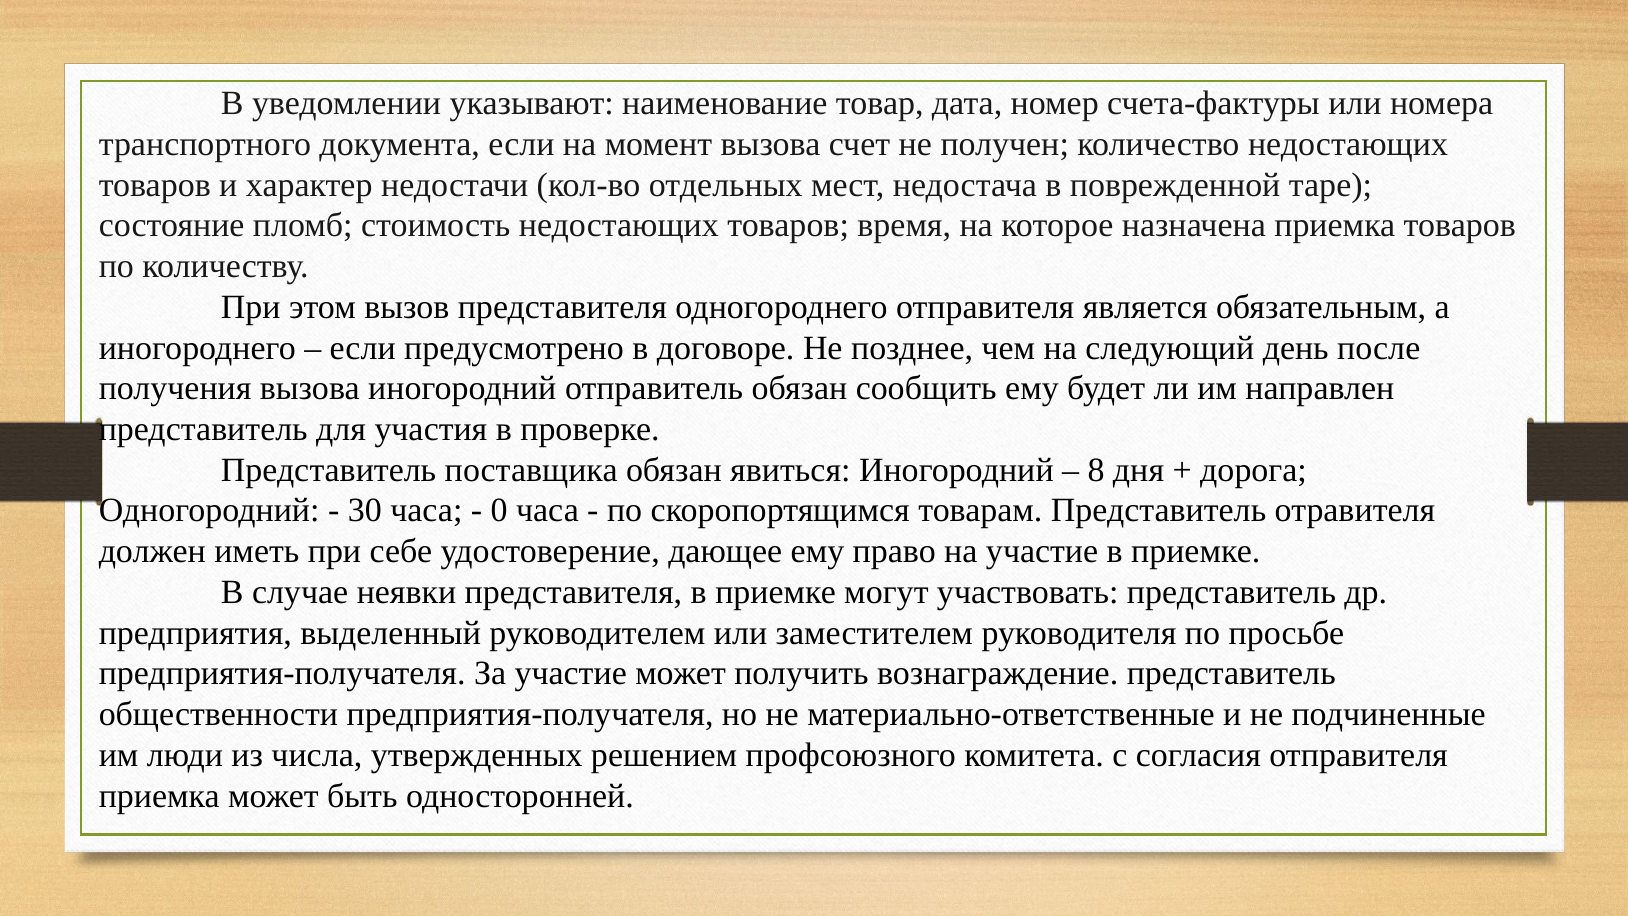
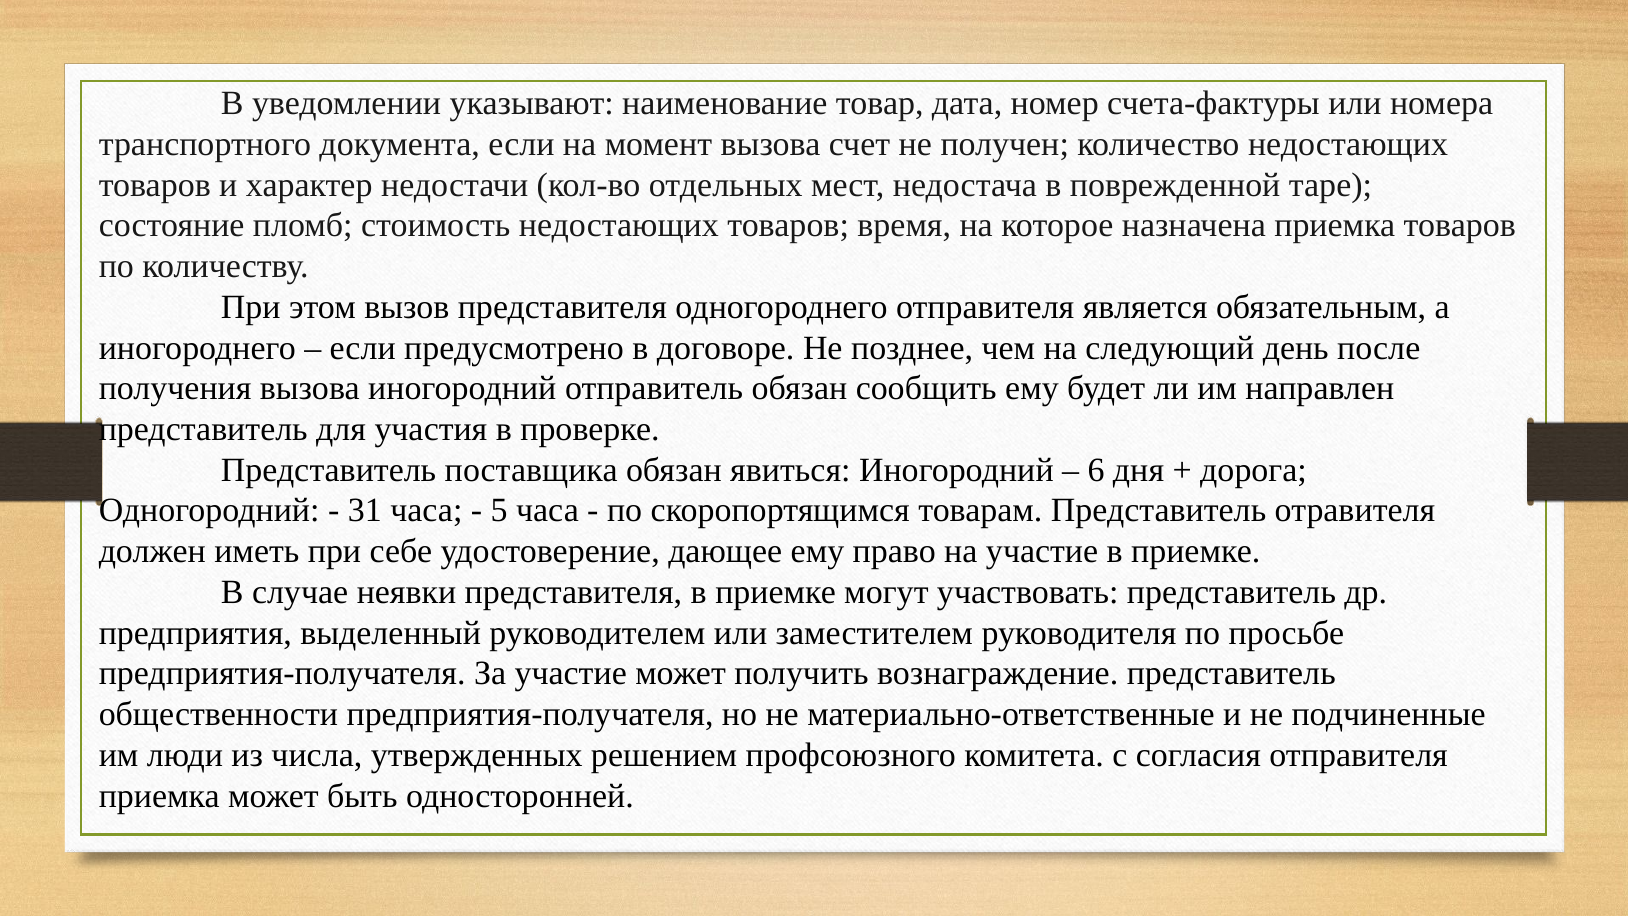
8: 8 -> 6
30: 30 -> 31
0: 0 -> 5
